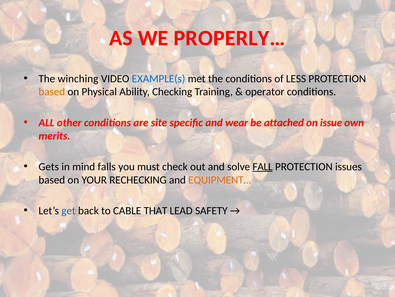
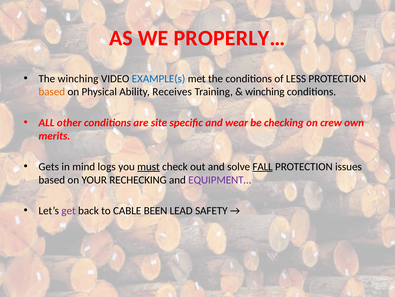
Checking: Checking -> Receives
operator at (265, 92): operator -> winching
attached: attached -> checking
issue: issue -> crew
falls: falls -> logs
must underline: none -> present
EQUIPMENT… colour: orange -> purple
get colour: blue -> purple
THAT: THAT -> BEEN
